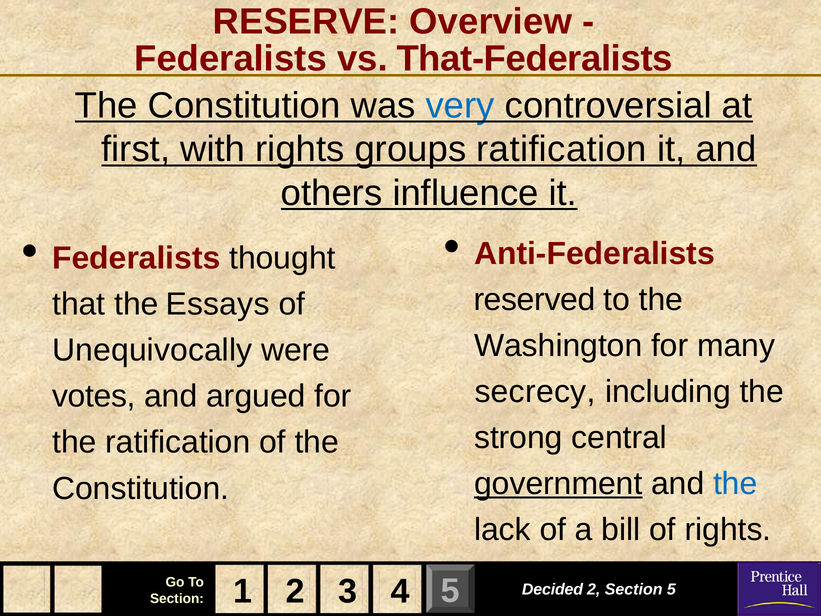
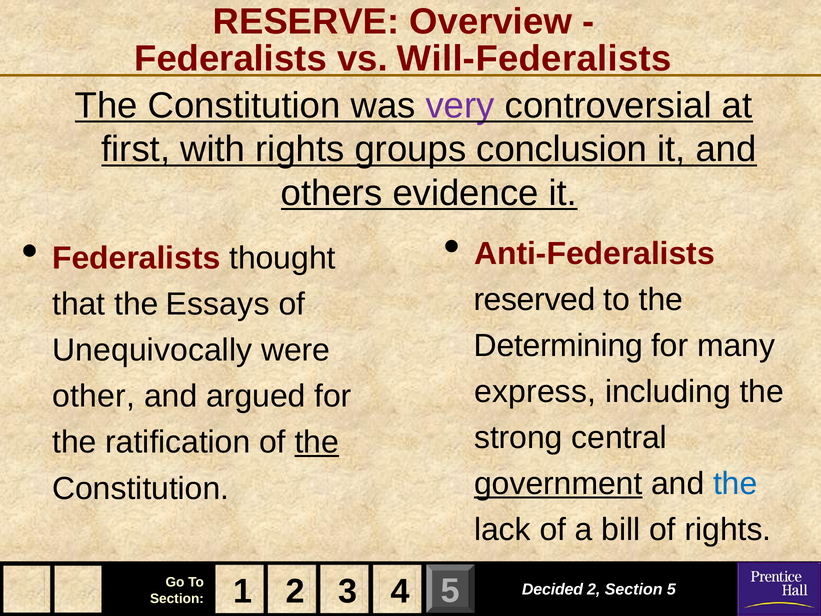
That-Federalists: That-Federalists -> Will-Federalists
very colour: blue -> purple
groups ratification: ratification -> conclusion
influence: influence -> evidence
Washington: Washington -> Determining
secrecy: secrecy -> express
votes: votes -> other
the at (317, 442) underline: none -> present
